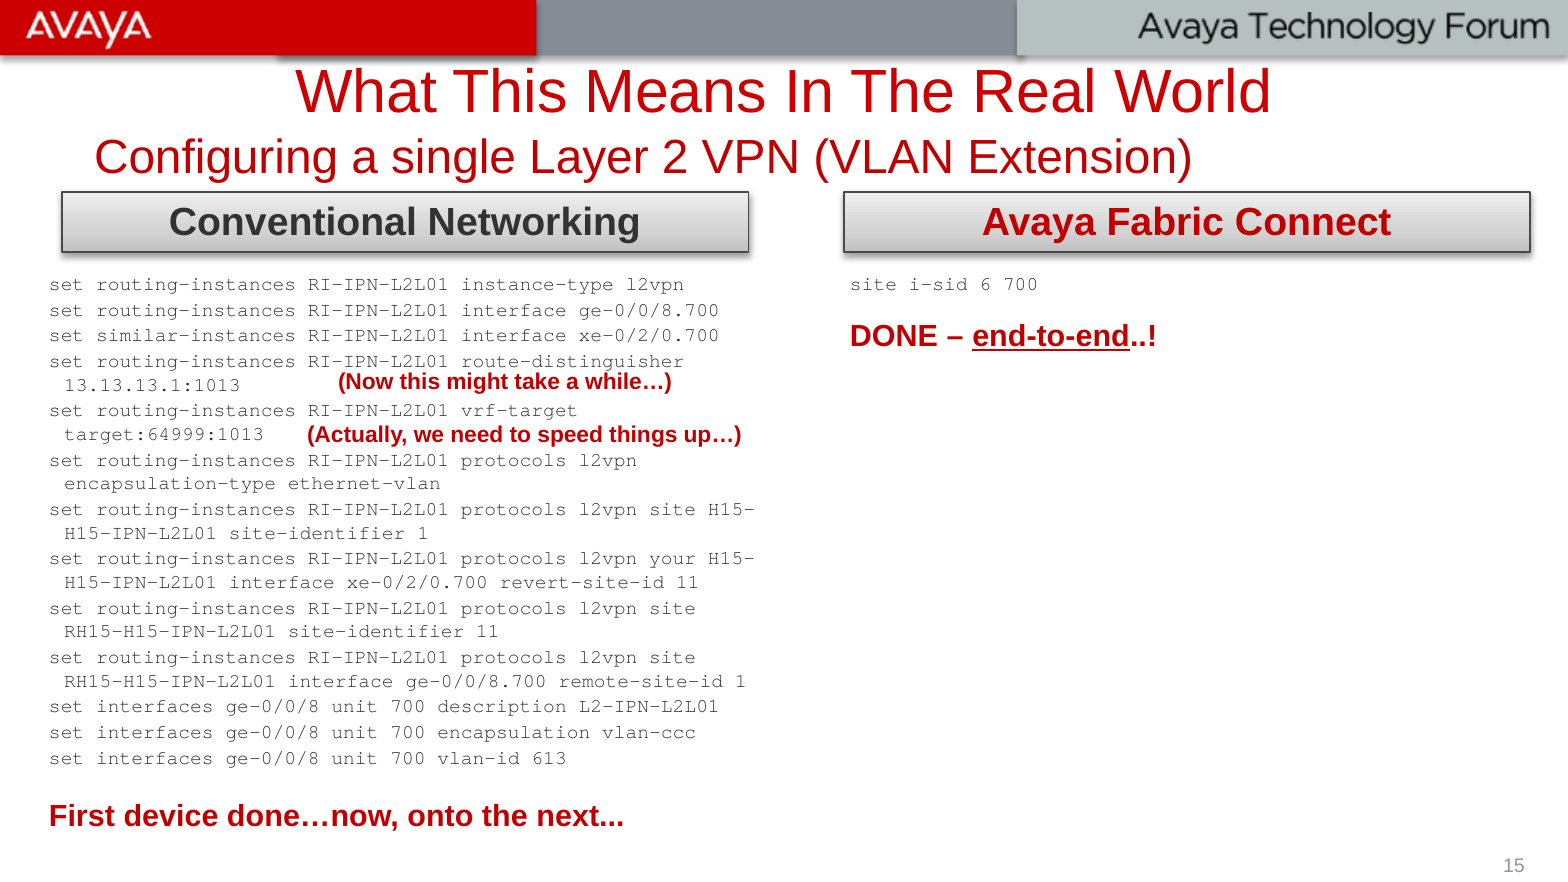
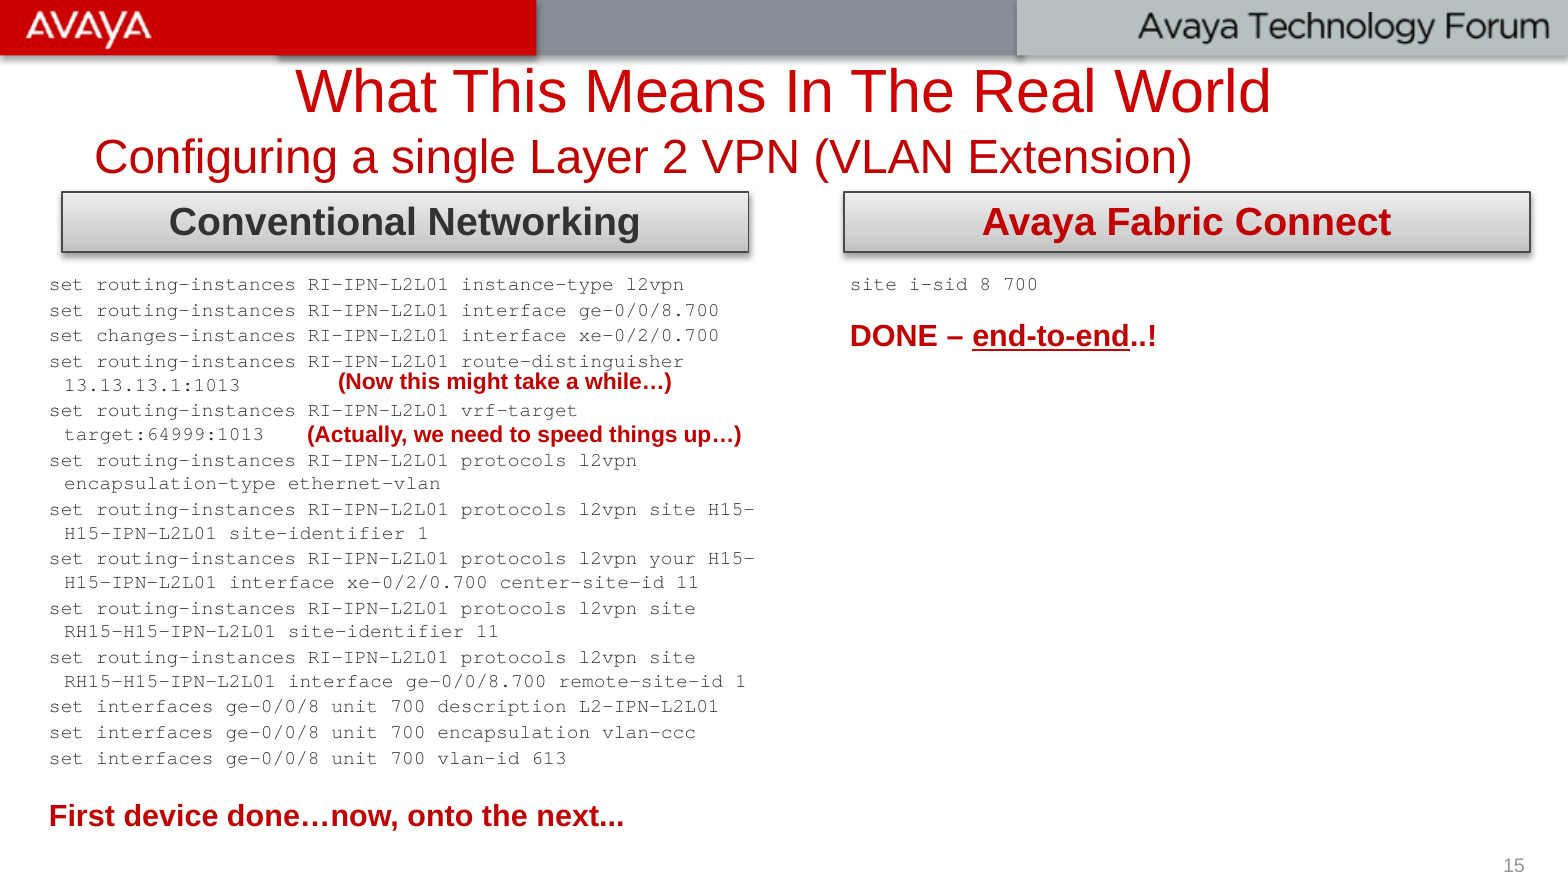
6: 6 -> 8
similar-instances: similar-instances -> changes-instances
revert-site-id: revert-site-id -> center-site-id
